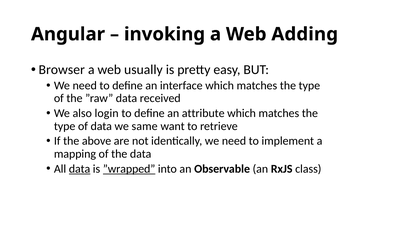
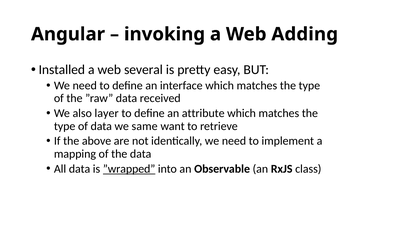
Browser: Browser -> Installed
usually: usually -> several
login: login -> layer
data at (80, 169) underline: present -> none
